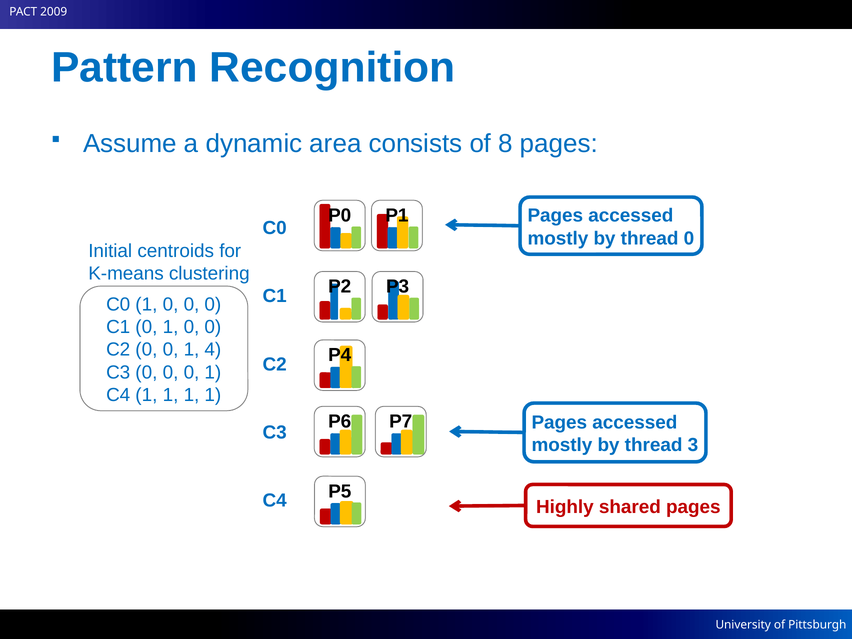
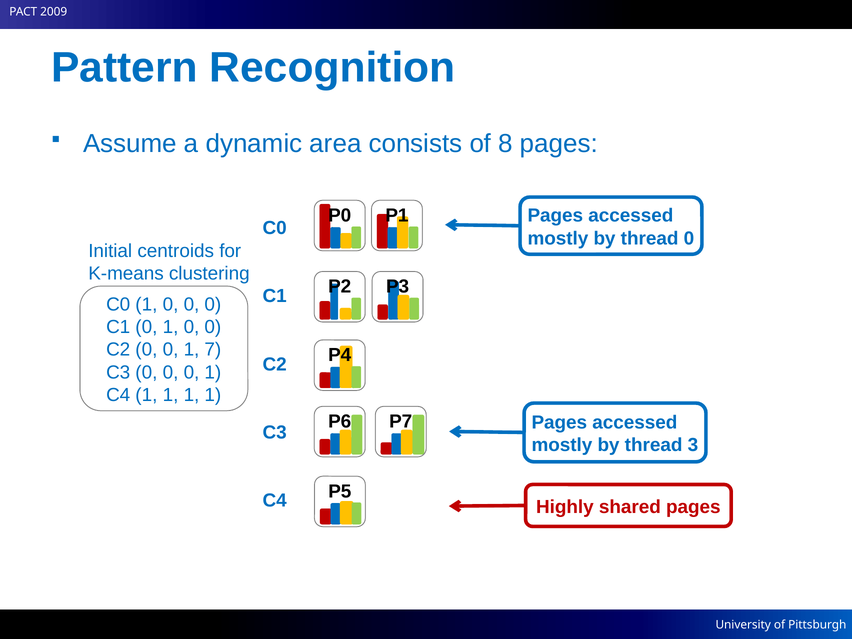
4: 4 -> 7
